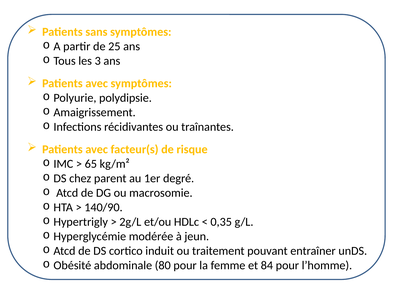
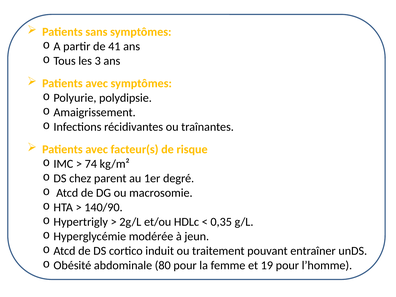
25: 25 -> 41
65: 65 -> 74
84: 84 -> 19
